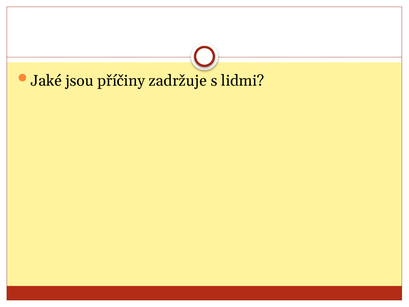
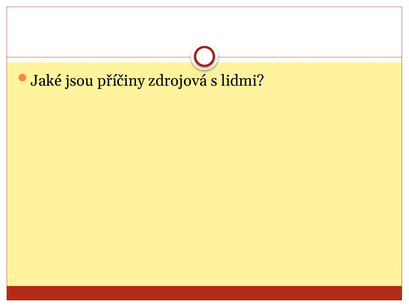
zadržuje: zadržuje -> zdrojová
